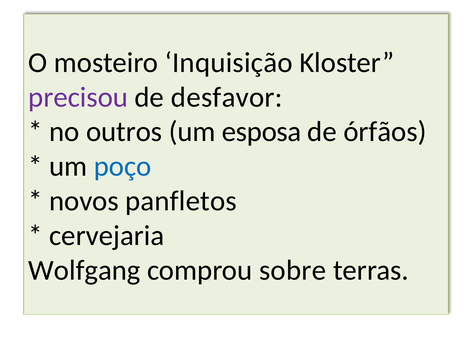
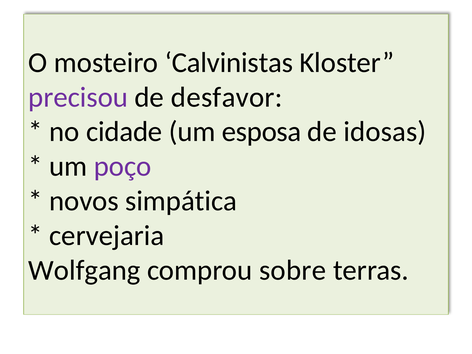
Inquisição: Inquisição -> Calvinistas
outros: outros -> cidade
órfãos: órfãos -> idosas
poço colour: blue -> purple
panfletos: panfletos -> simpática
